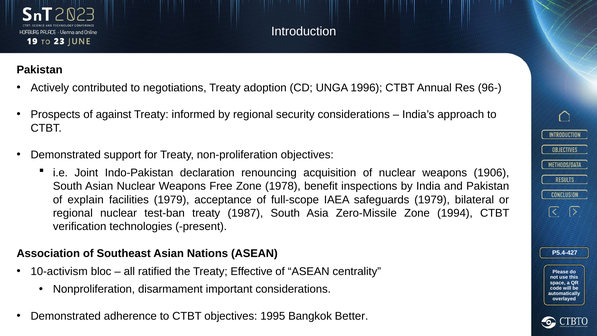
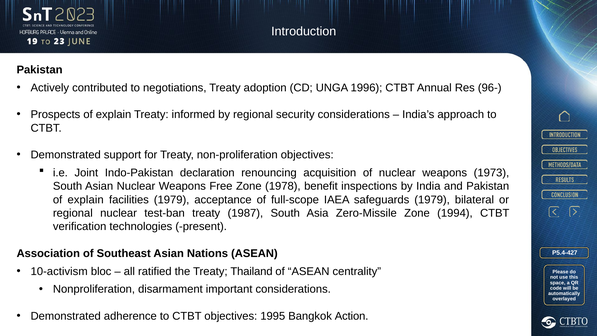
Prospects of against: against -> explain
1906: 1906 -> 1973
Effective: Effective -> Thailand
Better: Better -> Action
